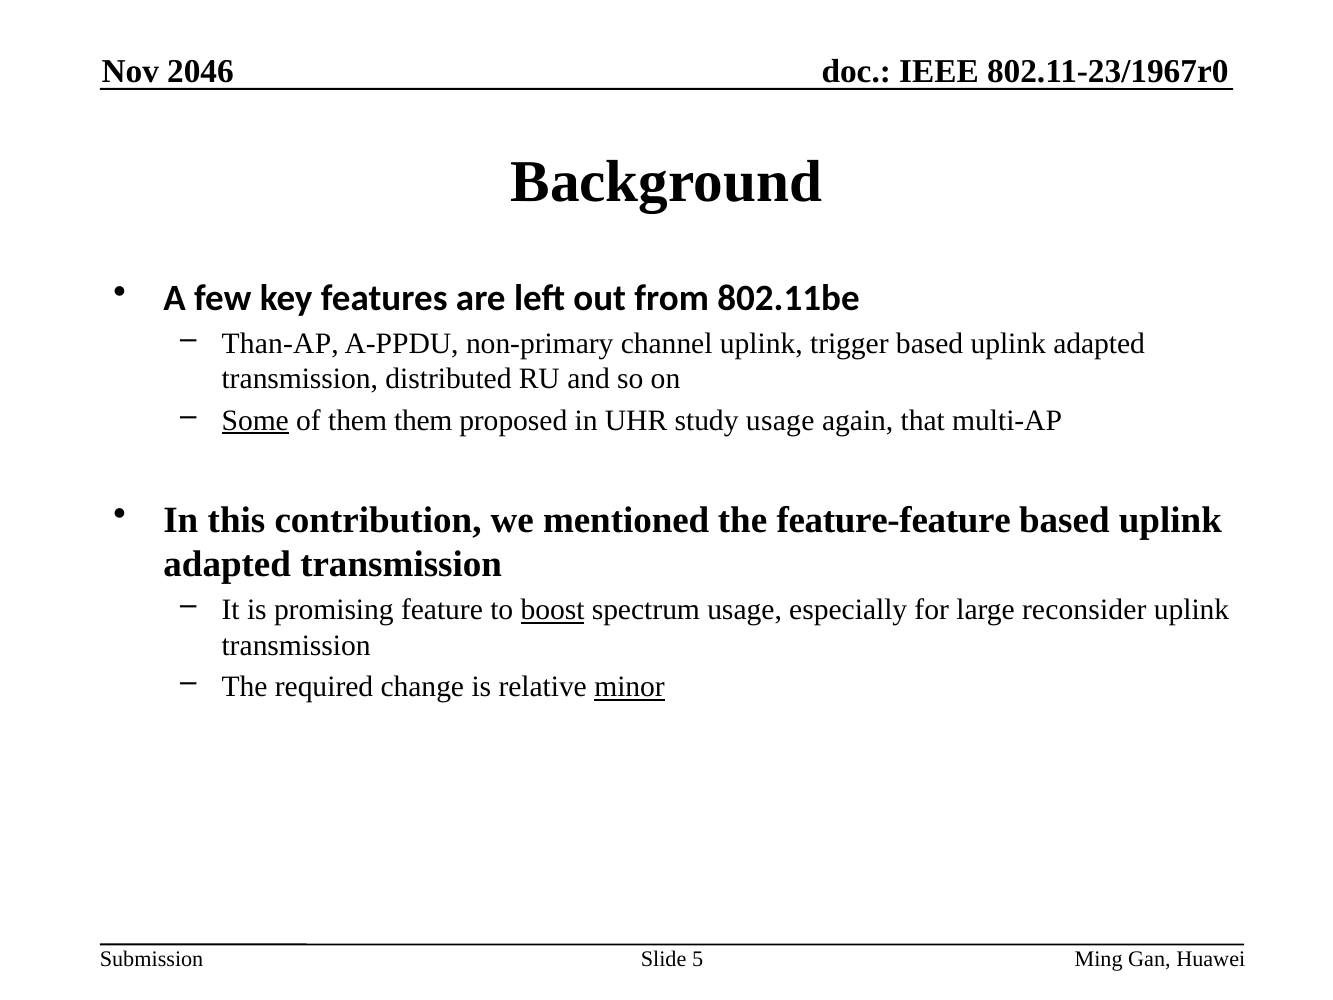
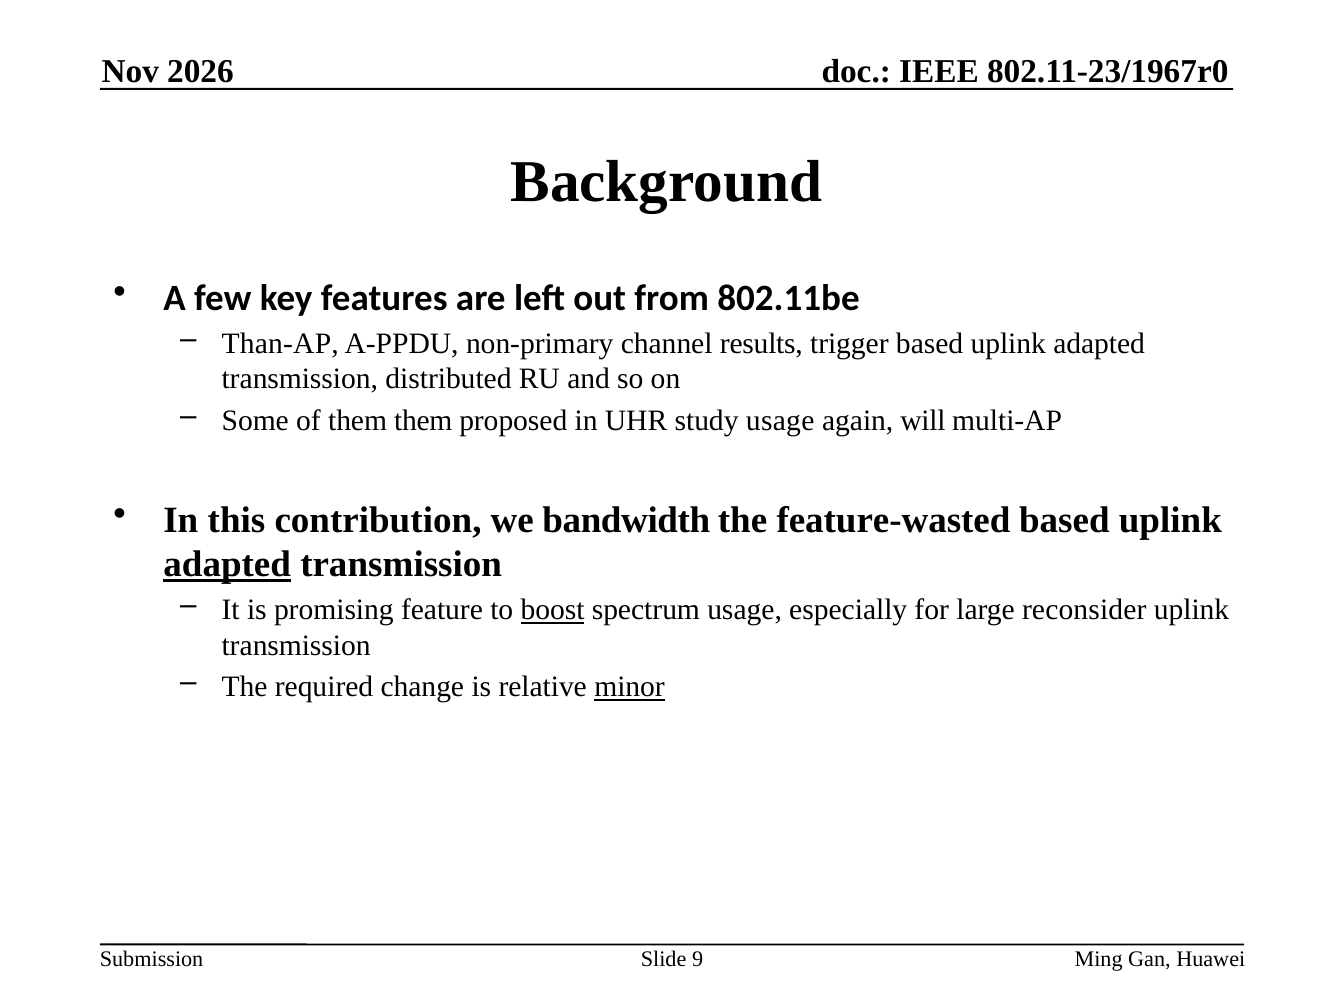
2046: 2046 -> 2026
channel uplink: uplink -> results
Some underline: present -> none
that: that -> will
mentioned: mentioned -> bandwidth
feature-feature: feature-feature -> feature-wasted
adapted at (227, 564) underline: none -> present
5: 5 -> 9
